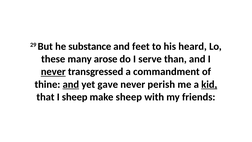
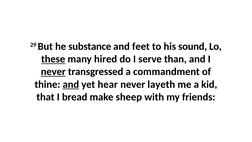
heard: heard -> sound
these underline: none -> present
arose: arose -> hired
gave: gave -> hear
perish: perish -> layeth
kid underline: present -> none
I sheep: sheep -> bread
